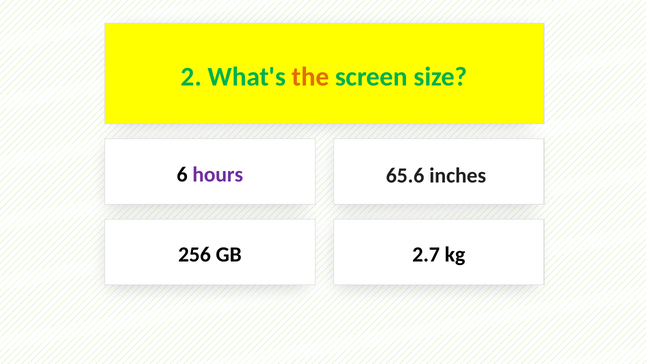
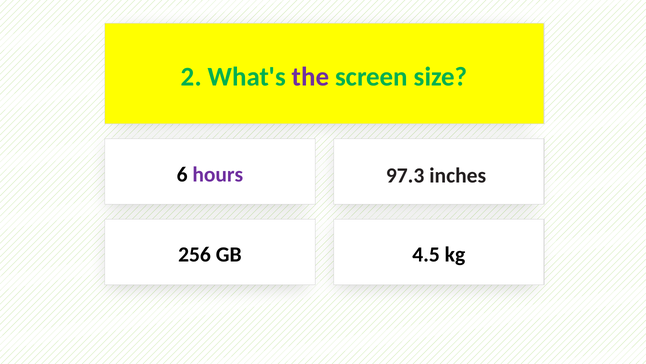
the colour: orange -> purple
65.6: 65.6 -> 97.3
2.7: 2.7 -> 4.5
